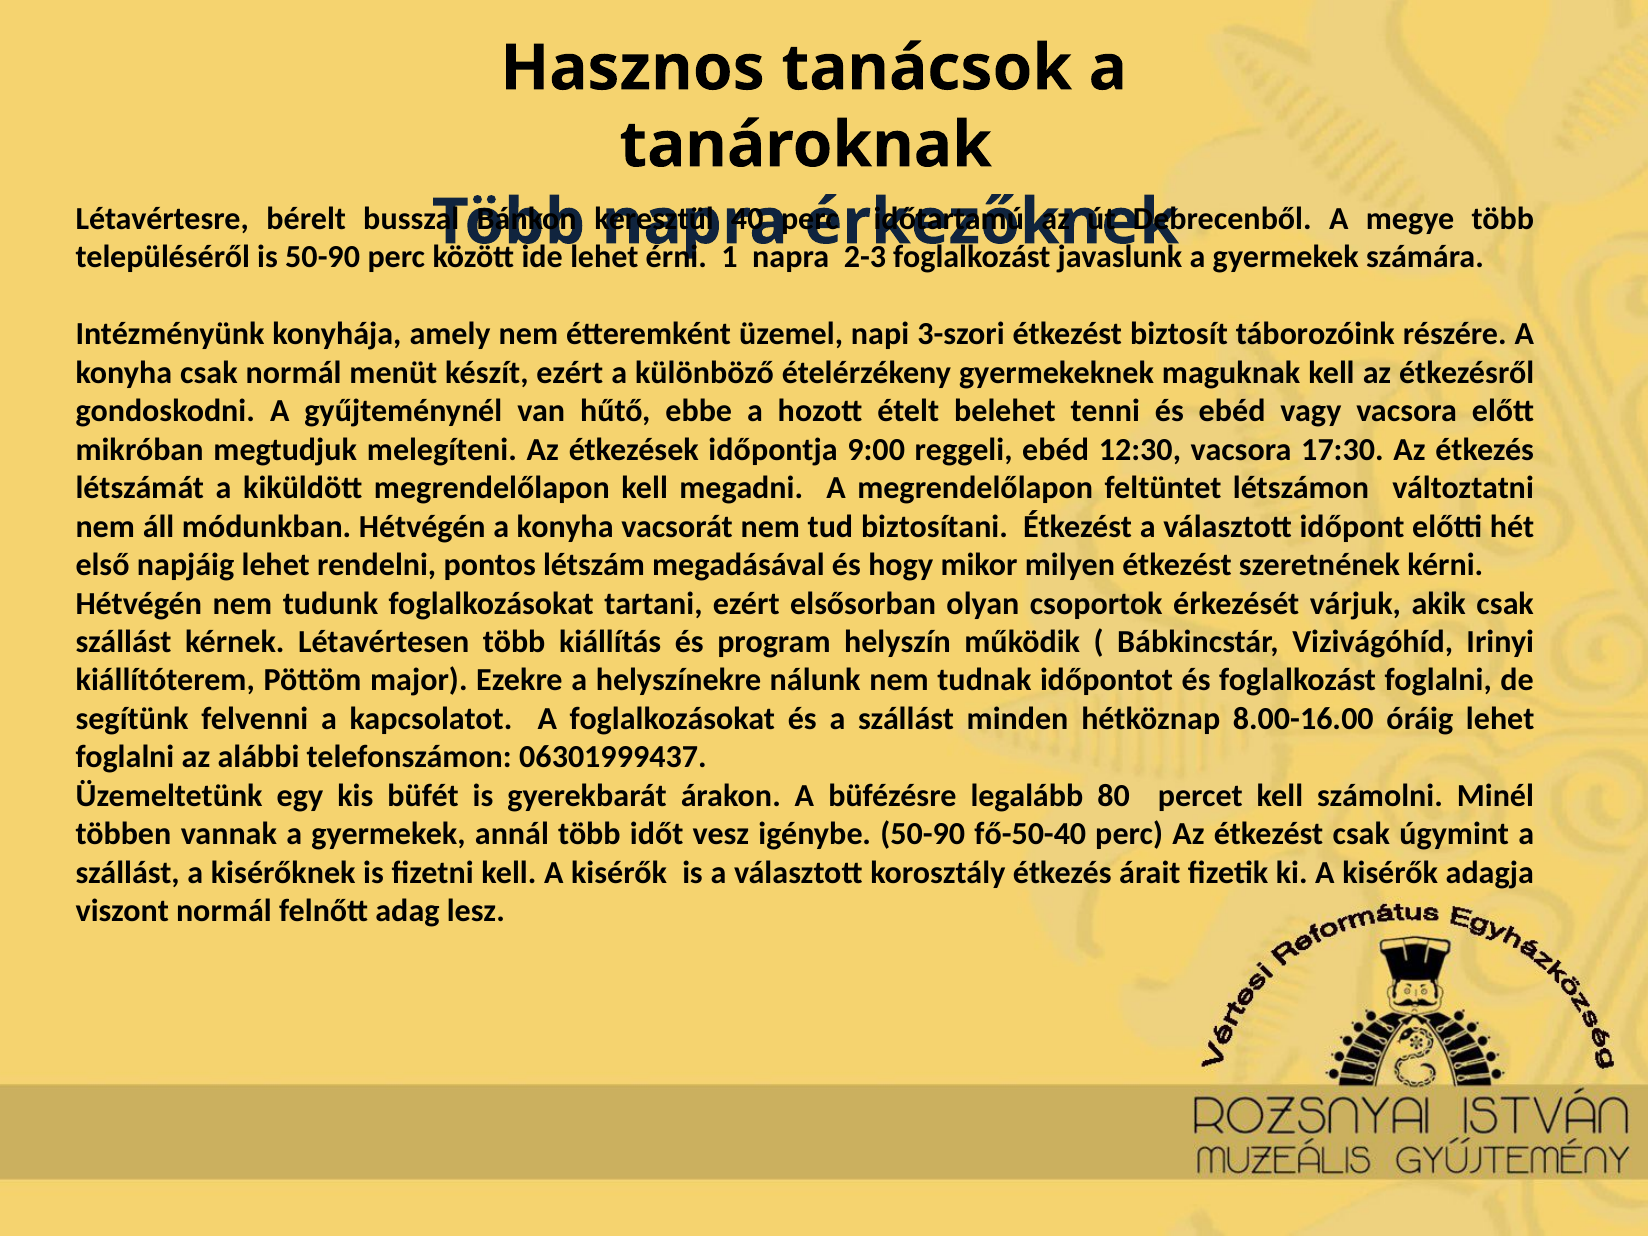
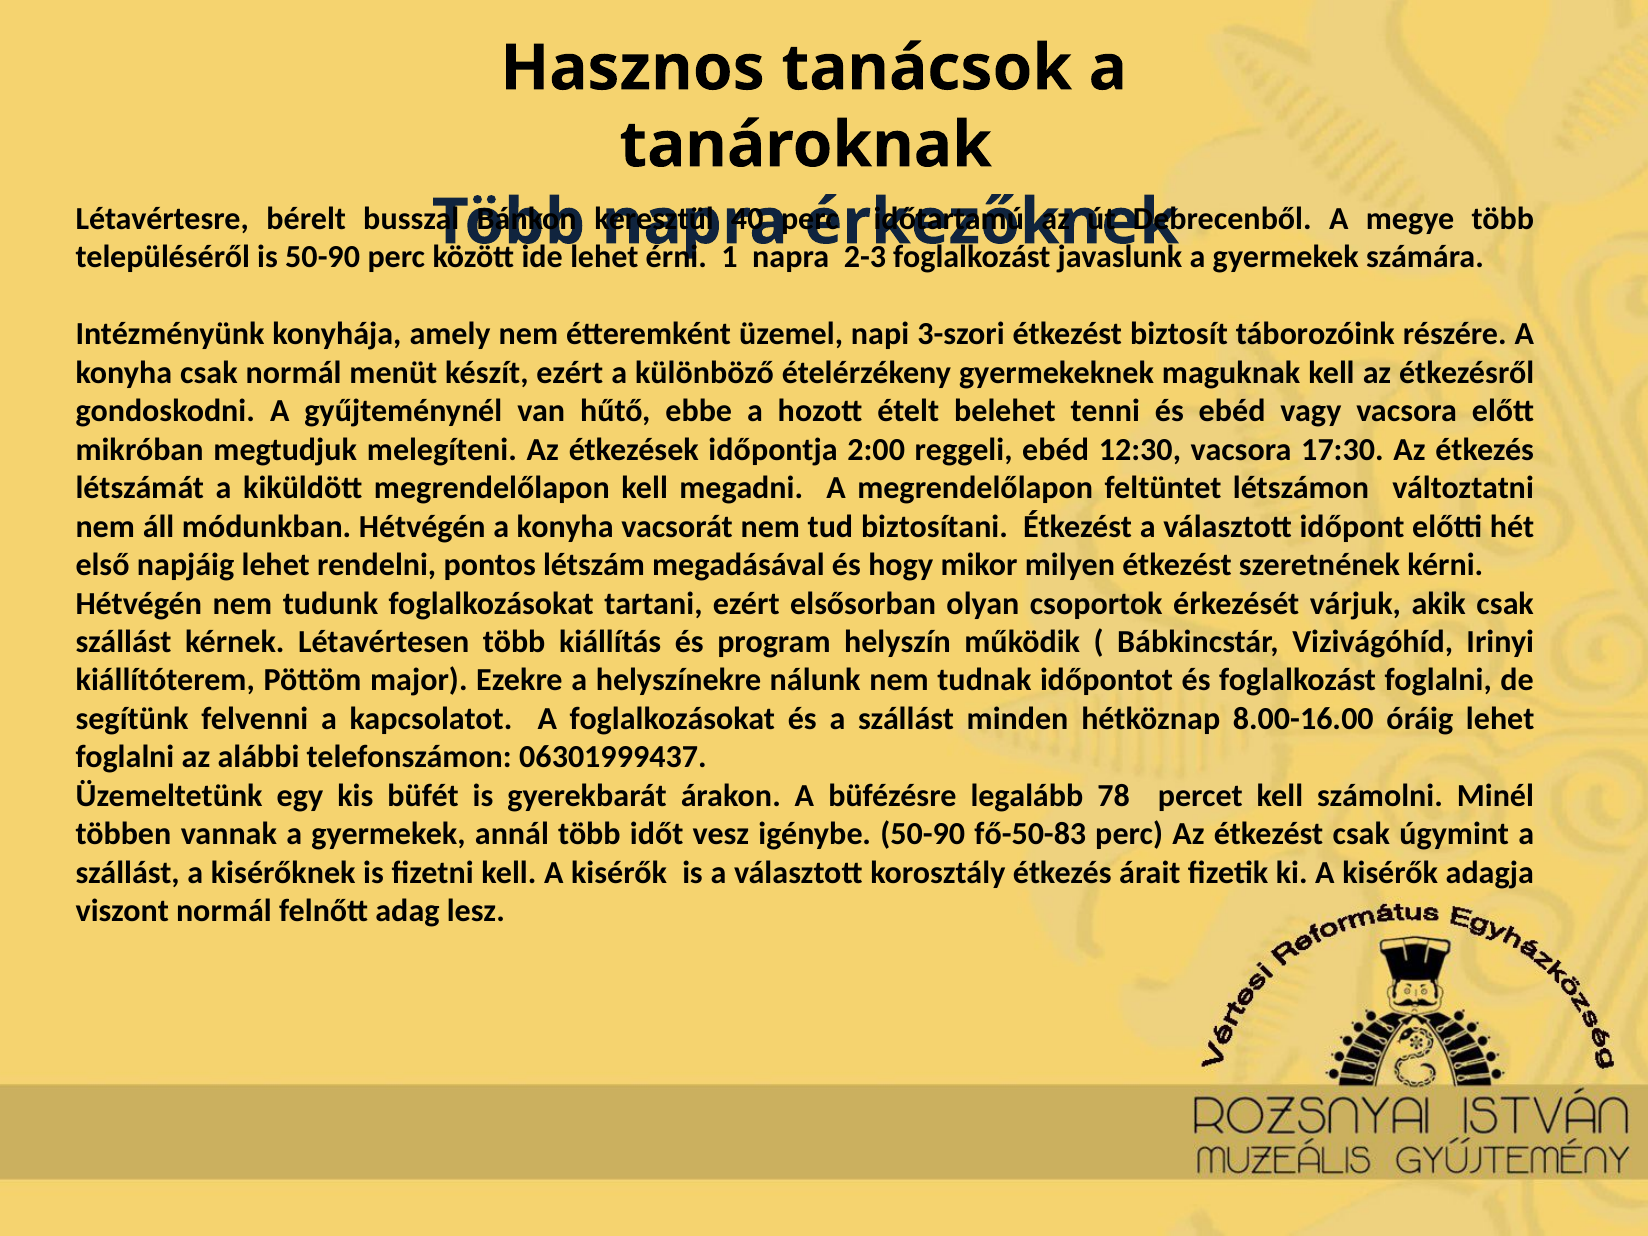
9:00: 9:00 -> 2:00
80: 80 -> 78
fő-50-40: fő-50-40 -> fő-50-83
